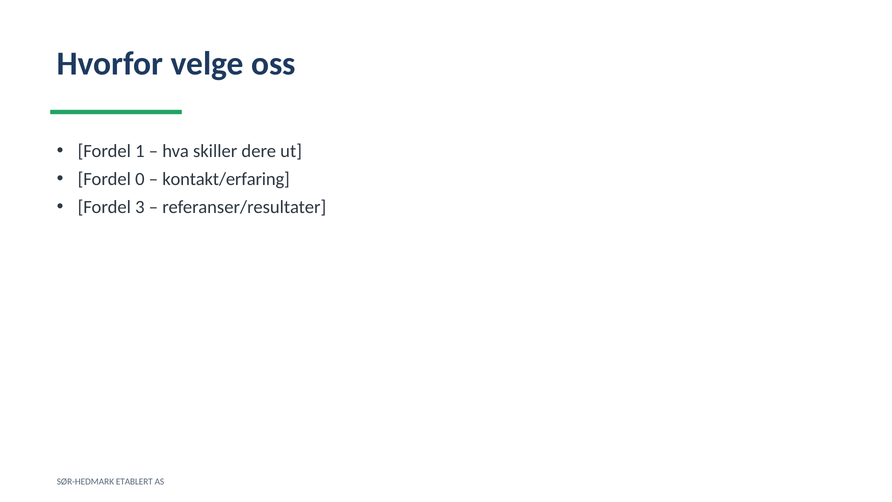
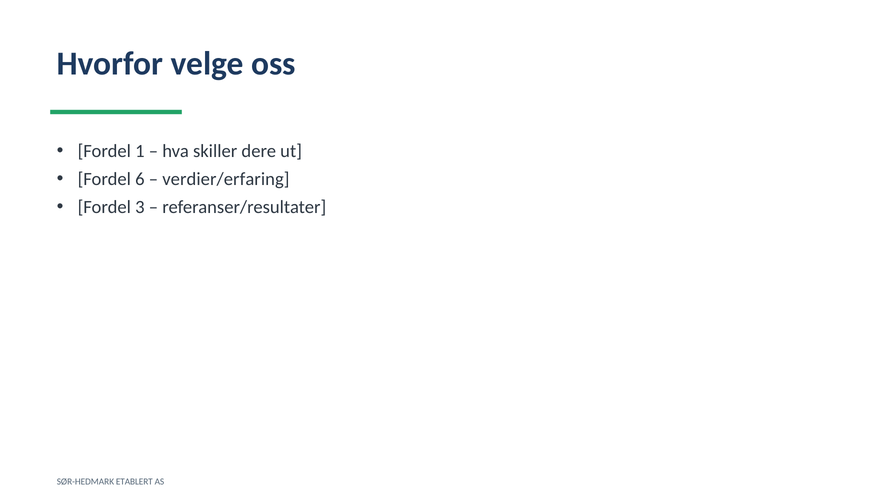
0: 0 -> 6
kontakt/erfaring: kontakt/erfaring -> verdier/erfaring
